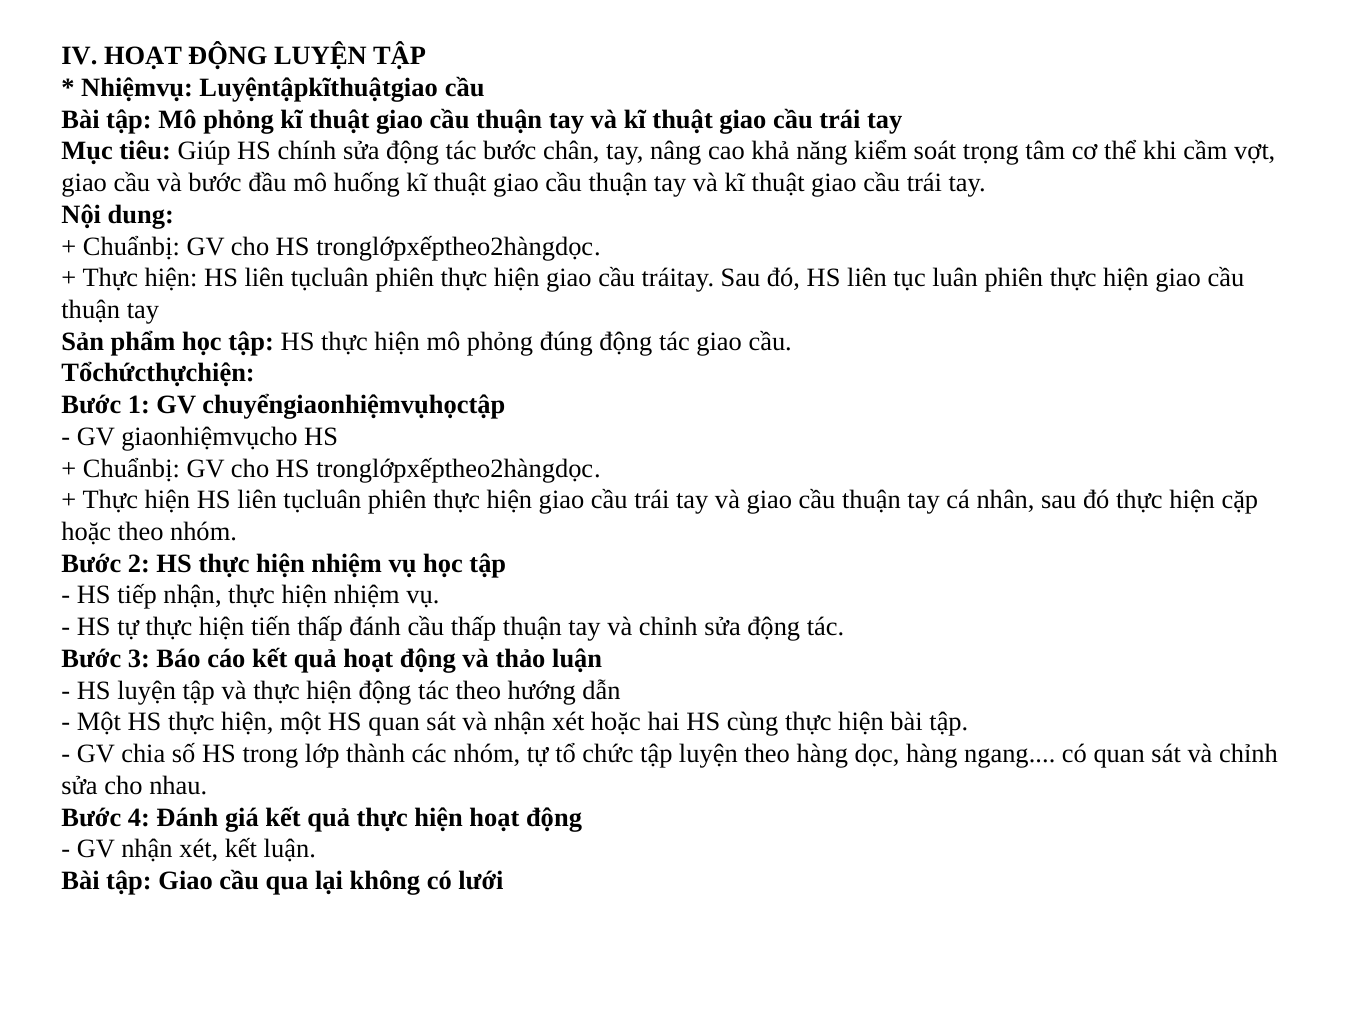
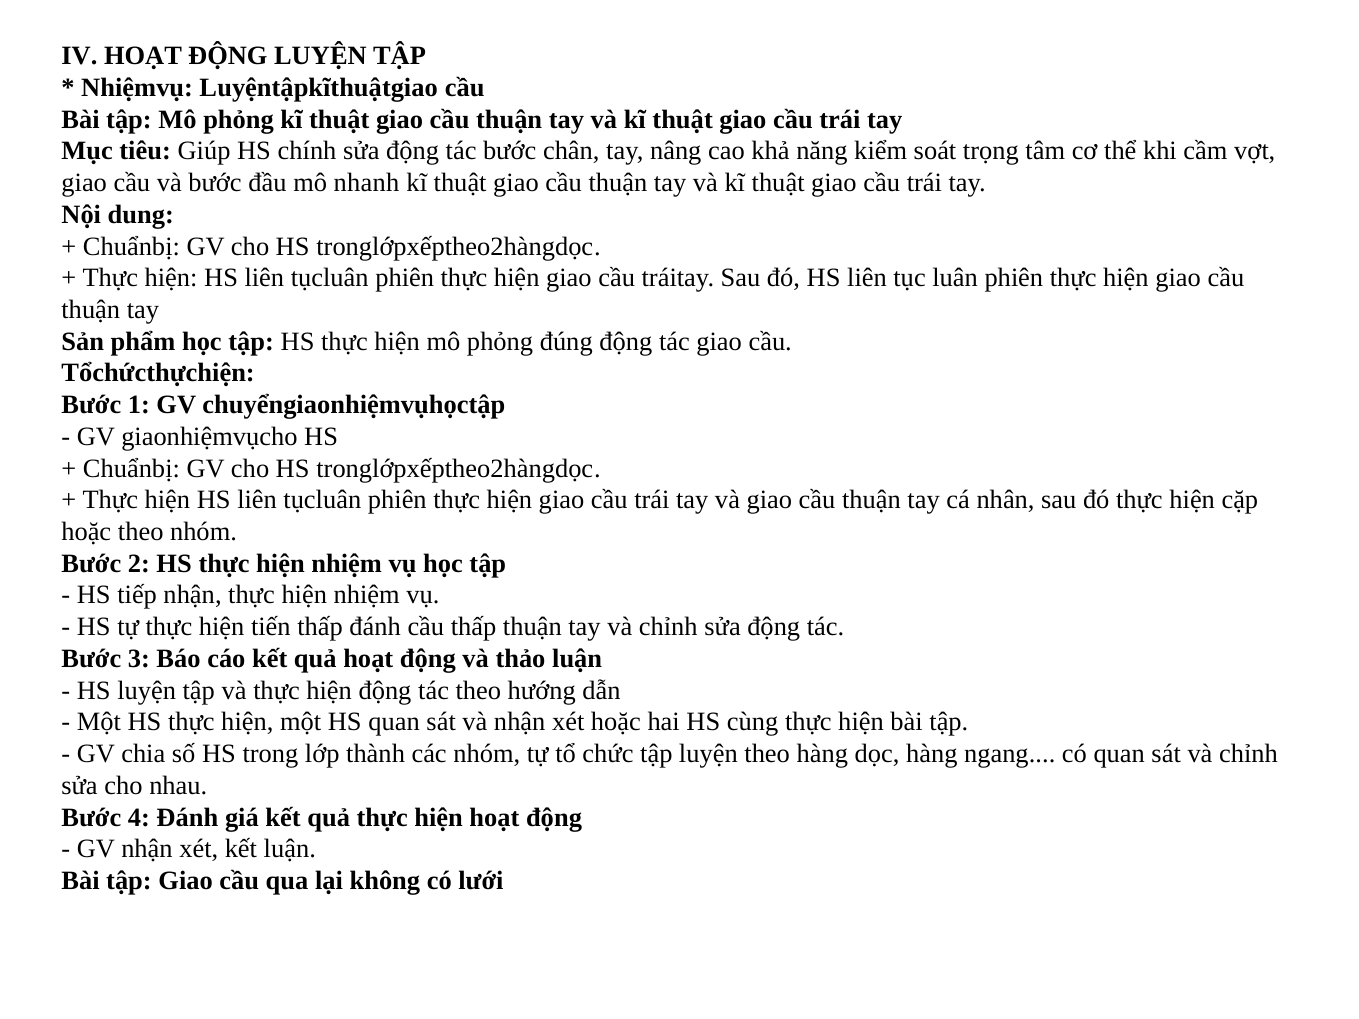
huống: huống -> nhanh
